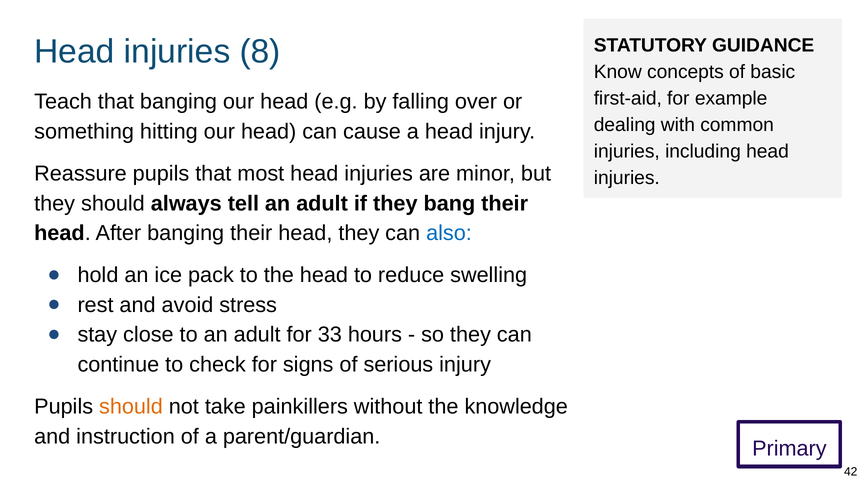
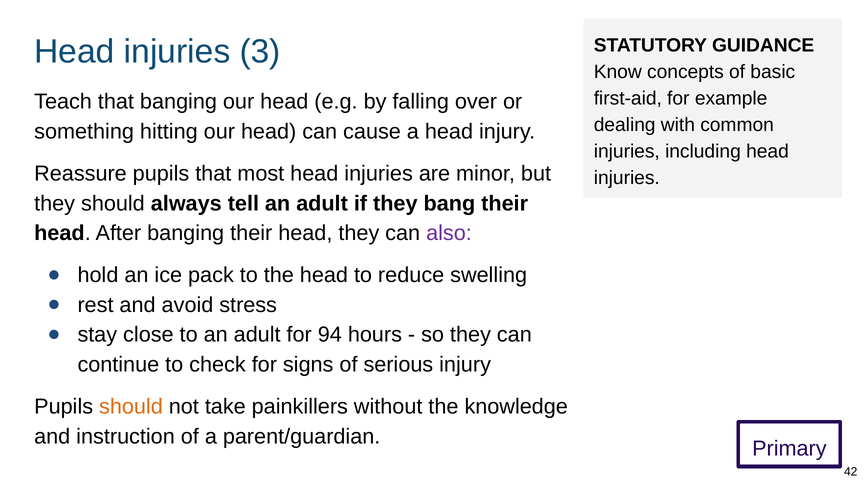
8: 8 -> 3
also colour: blue -> purple
33: 33 -> 94
